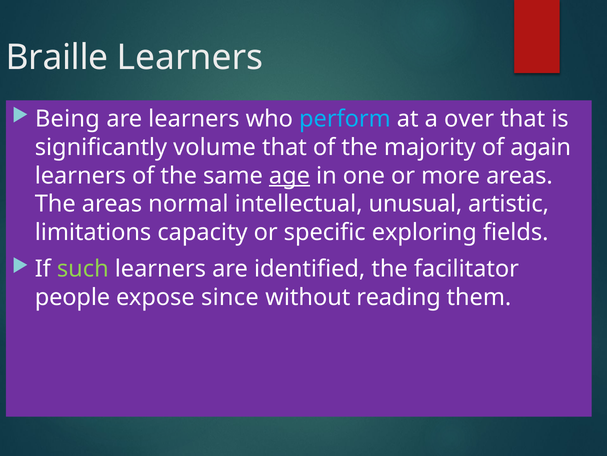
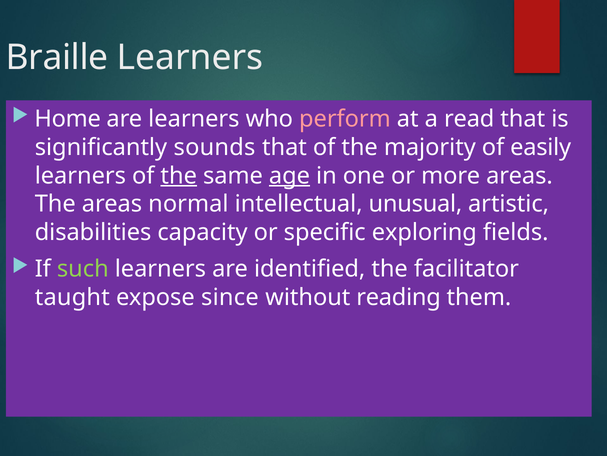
Being: Being -> Home
perform colour: light blue -> pink
over: over -> read
volume: volume -> sounds
again: again -> easily
the at (179, 175) underline: none -> present
limitations: limitations -> disabilities
people: people -> taught
